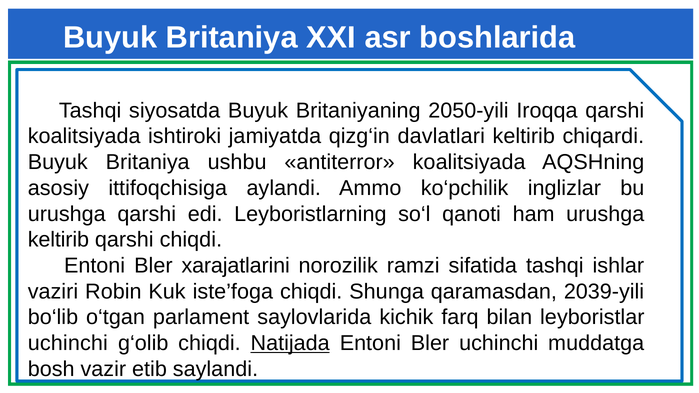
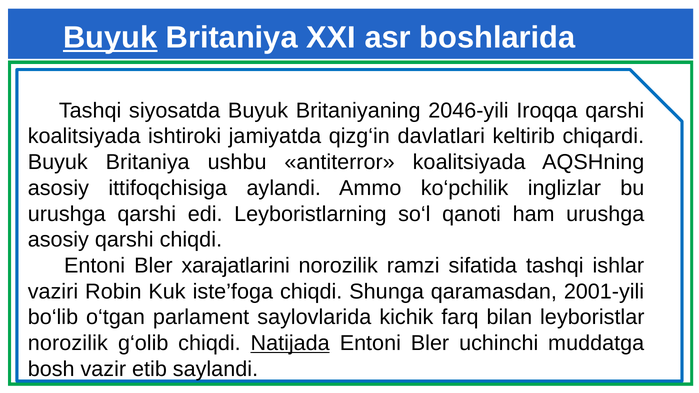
Buyuk at (110, 38) underline: none -> present
2050-yili: 2050-yili -> 2046-yili
keltirib at (58, 240): keltirib -> asosiy
2039-yili: 2039-yili -> 2001-yili
uchinchi at (68, 344): uchinchi -> norozilik
